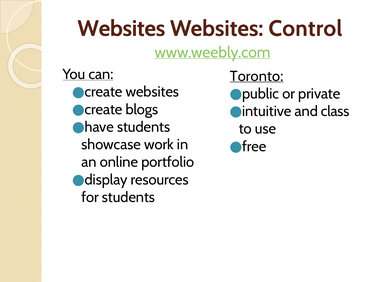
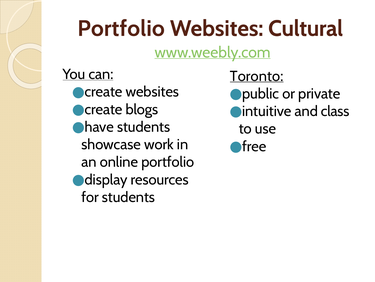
Websites at (121, 28): Websites -> Portfolio
Control: Control -> Cultural
